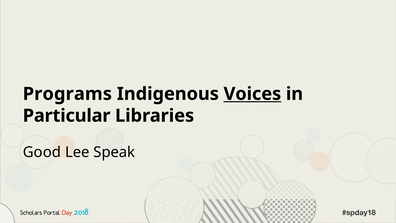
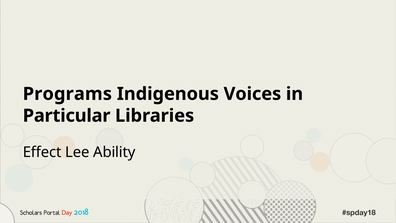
Voices underline: present -> none
Good: Good -> Effect
Speak: Speak -> Ability
